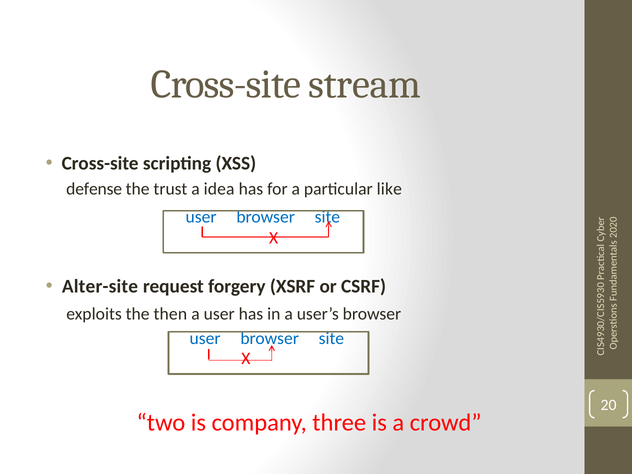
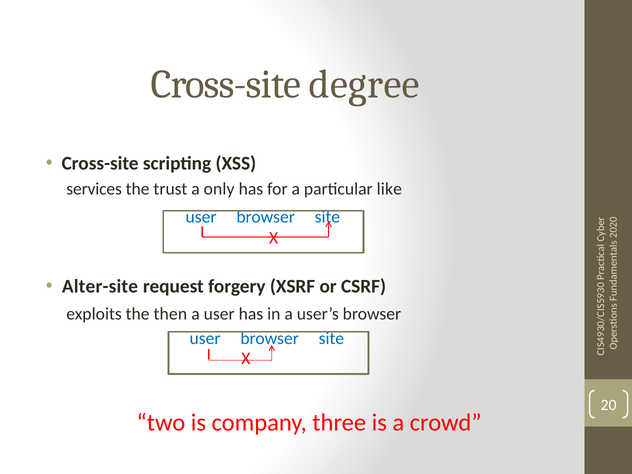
stream: stream -> degree
defense: defense -> services
idea: idea -> only
